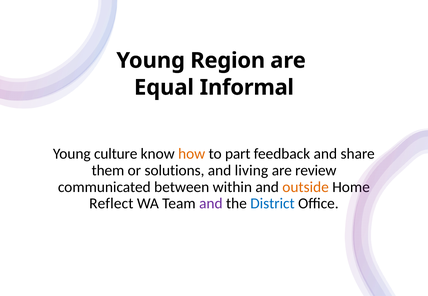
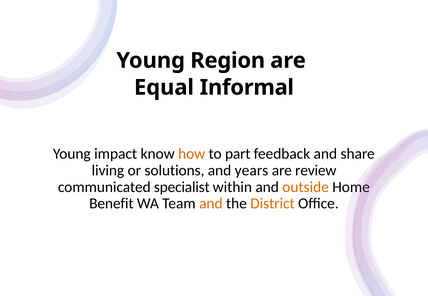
culture: culture -> impact
them: them -> living
living: living -> years
between: between -> specialist
Reflect: Reflect -> Benefit
and at (211, 204) colour: purple -> orange
District colour: blue -> orange
